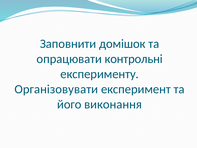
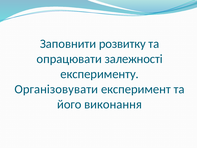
домішок: домішок -> розвитку
контрольні: контрольні -> залежності
